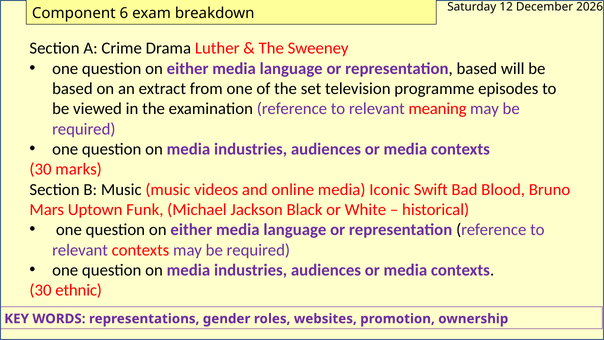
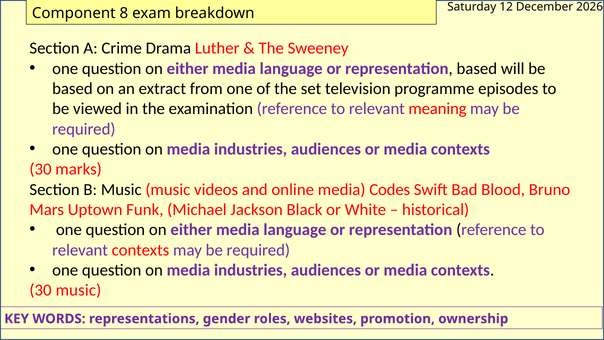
6: 6 -> 8
Iconic: Iconic -> Codes
30 ethnic: ethnic -> music
